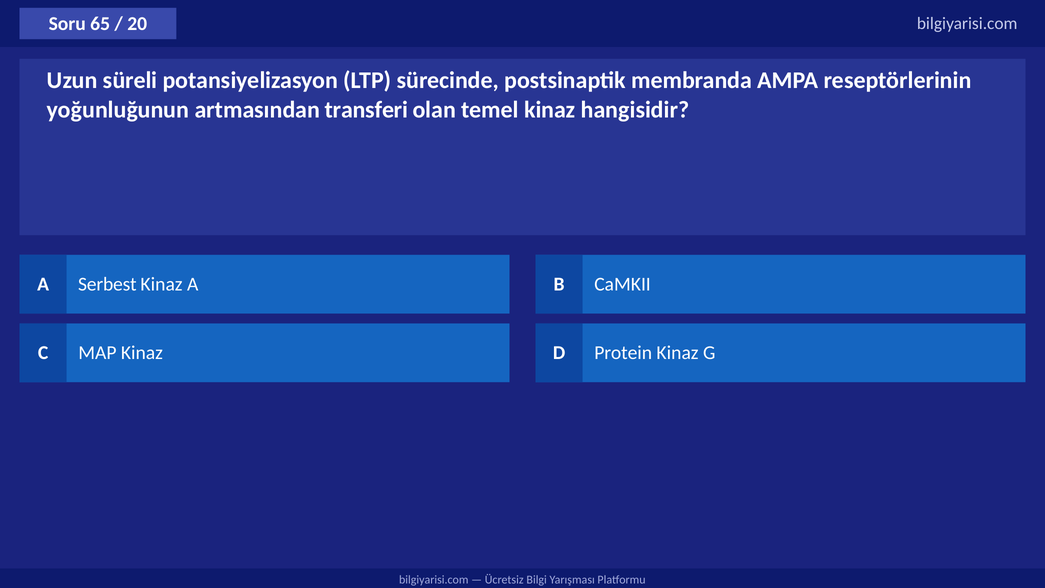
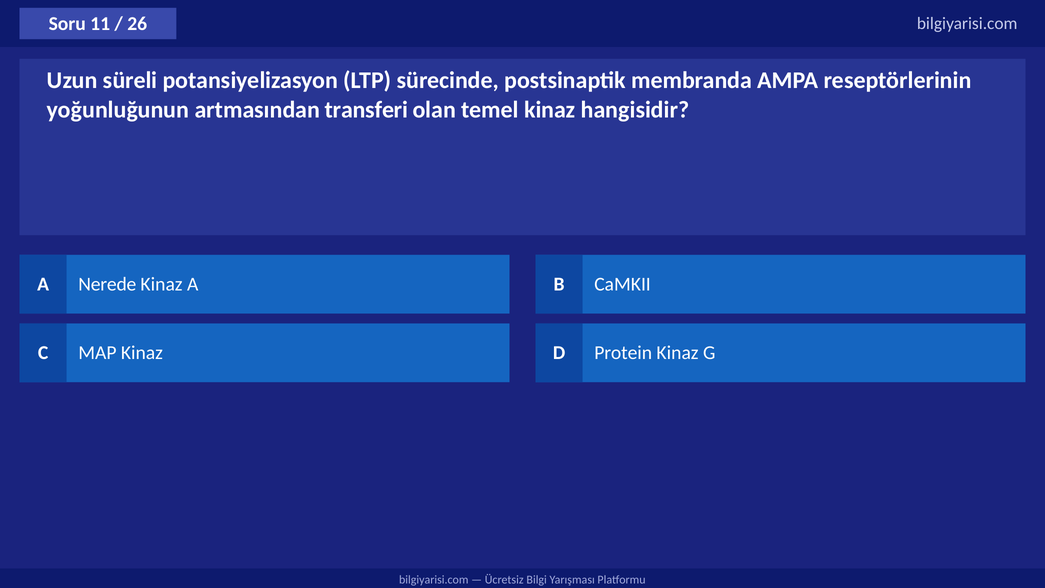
65: 65 -> 11
20: 20 -> 26
Serbest: Serbest -> Nerede
